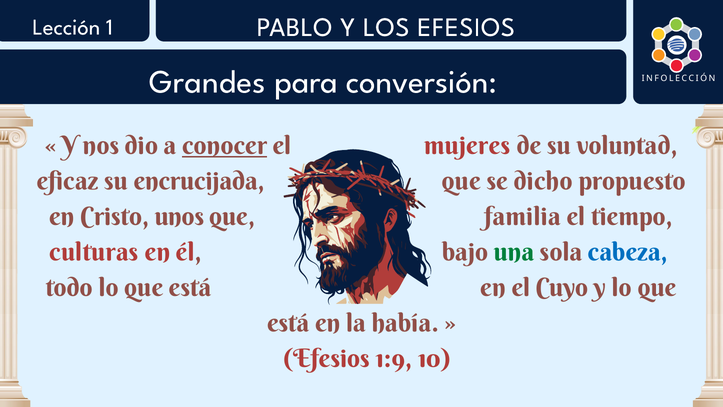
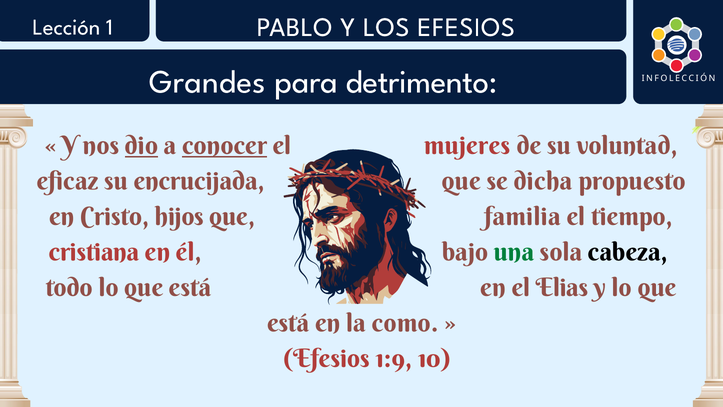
conversión: conversión -> detrimento
dio underline: none -> present
dicho: dicho -> dicha
unos: unos -> hijos
culturas: culturas -> cristiana
cabeza colour: blue -> black
Cuyo: Cuyo -> Elias
había: había -> como
